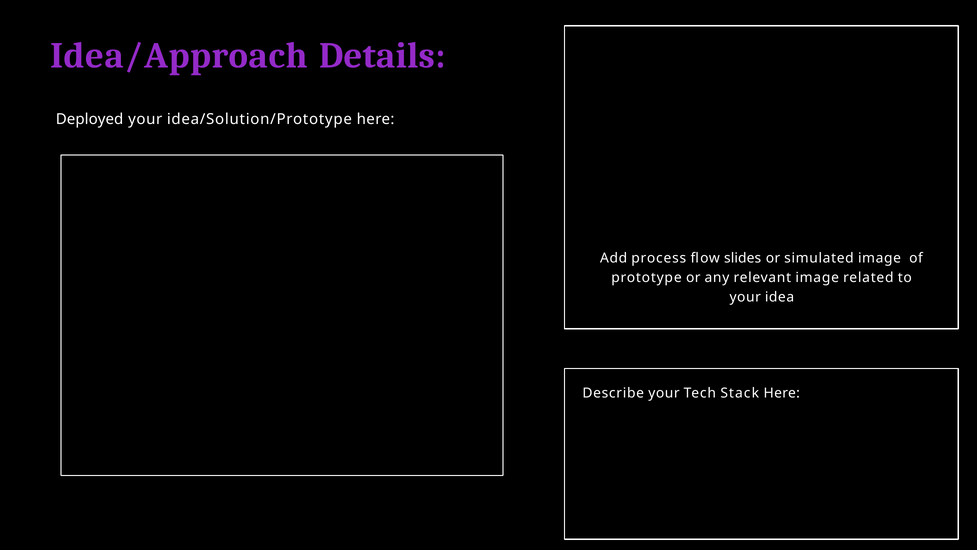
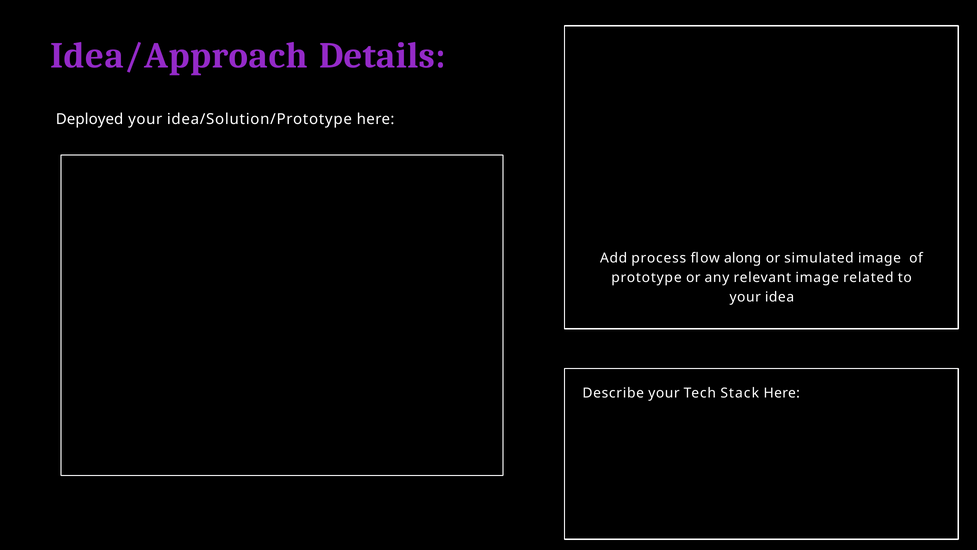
slides: slides -> along
